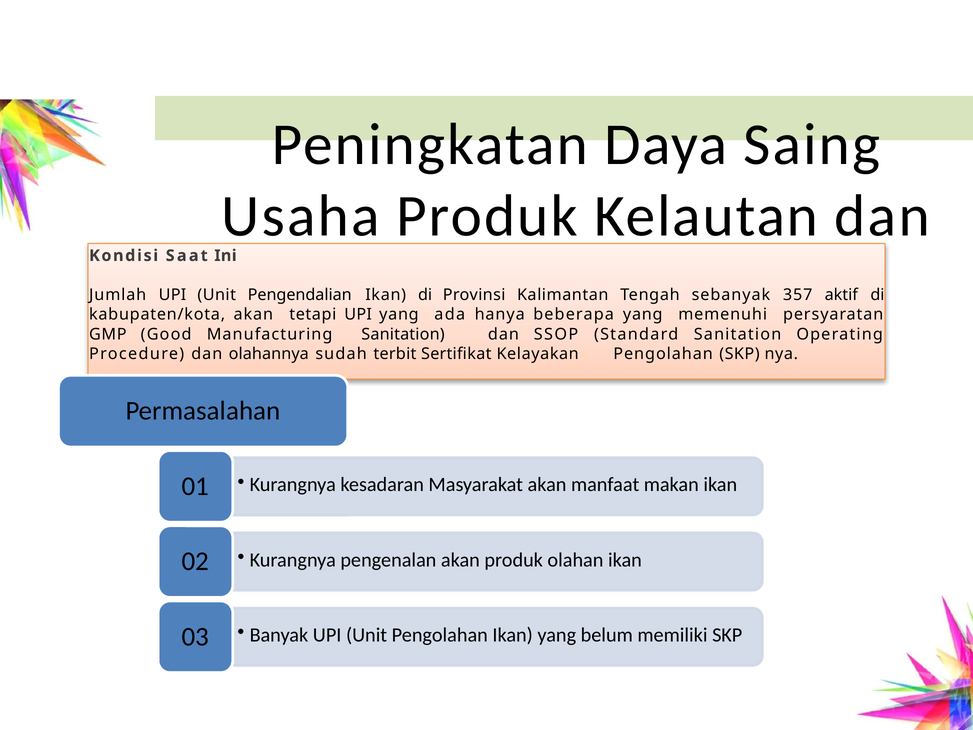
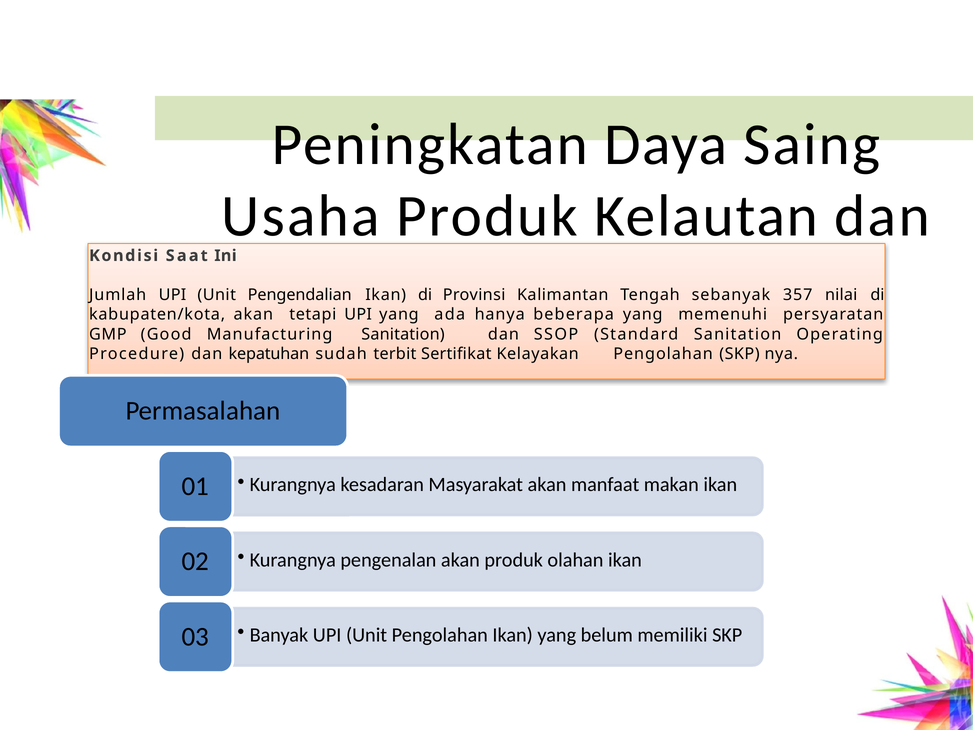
aktif: aktif -> nilai
olahannya: olahannya -> kepatuhan
